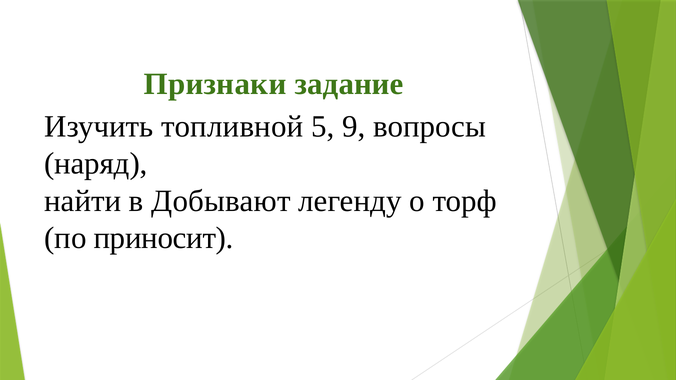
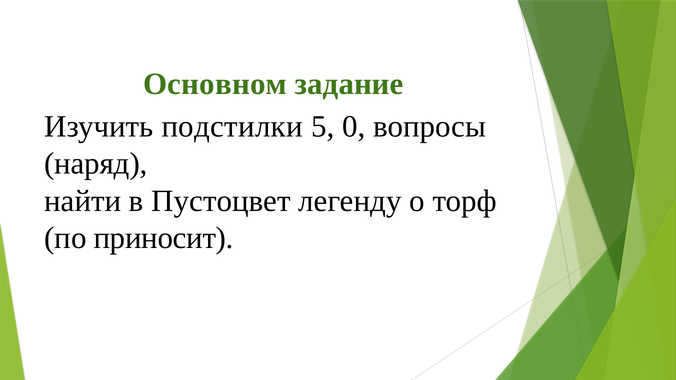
Признаки: Признаки -> Основном
топливной: топливной -> подстилки
9: 9 -> 0
Добывают: Добывают -> Пустоцвет
